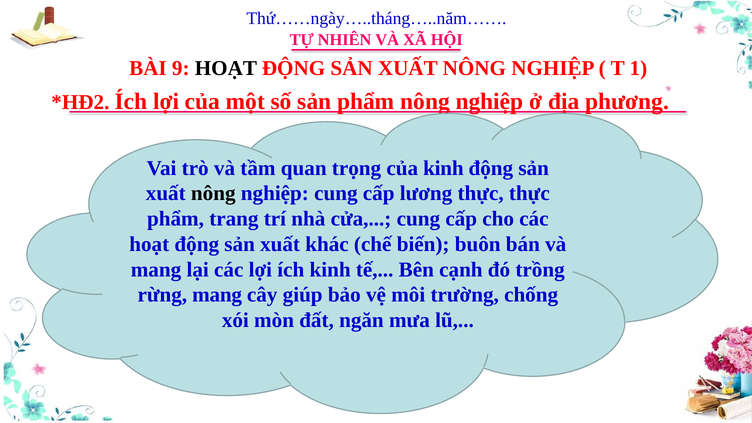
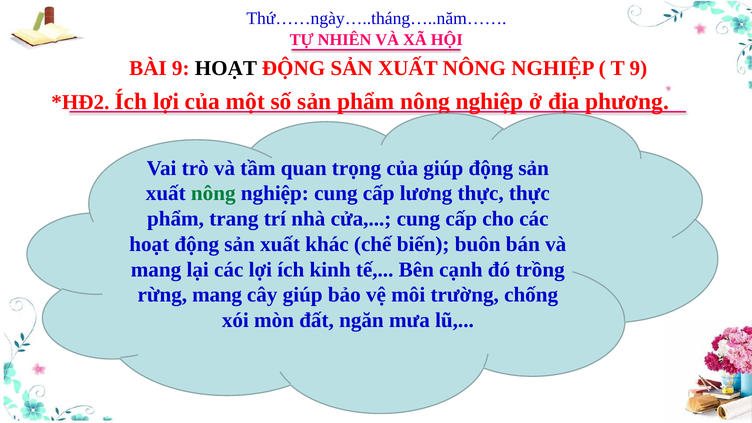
T 1: 1 -> 9
của kinh: kinh -> giúp
nông at (213, 193) colour: black -> green
